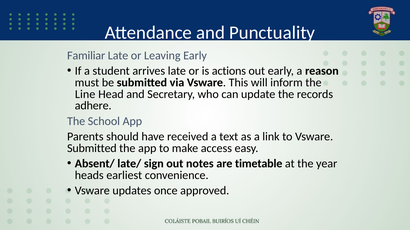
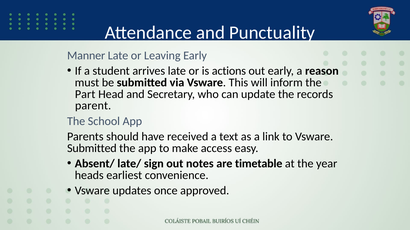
Familiar: Familiar -> Manner
Line: Line -> Part
adhere: adhere -> parent
